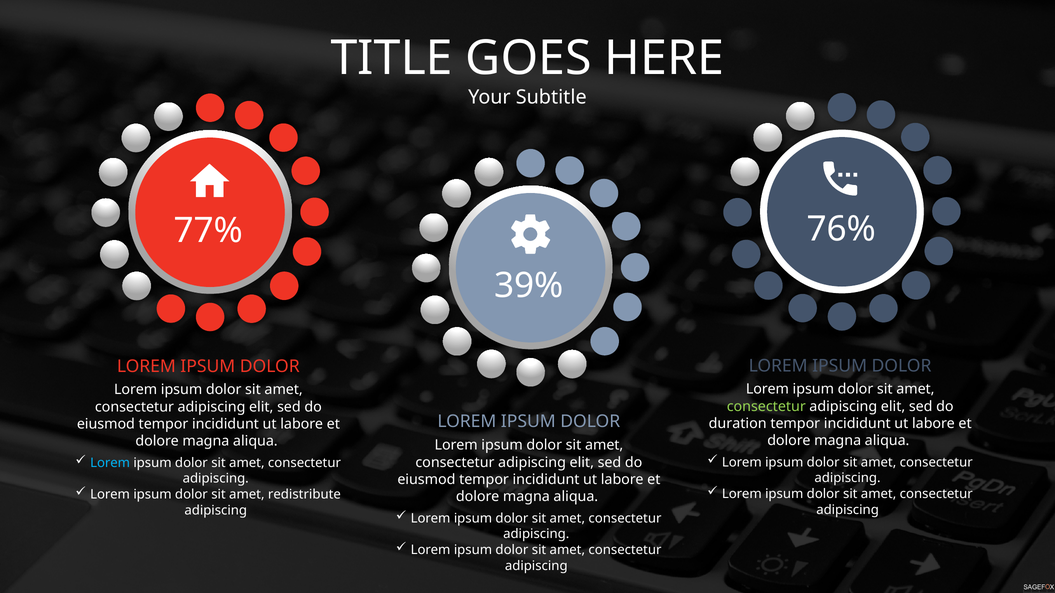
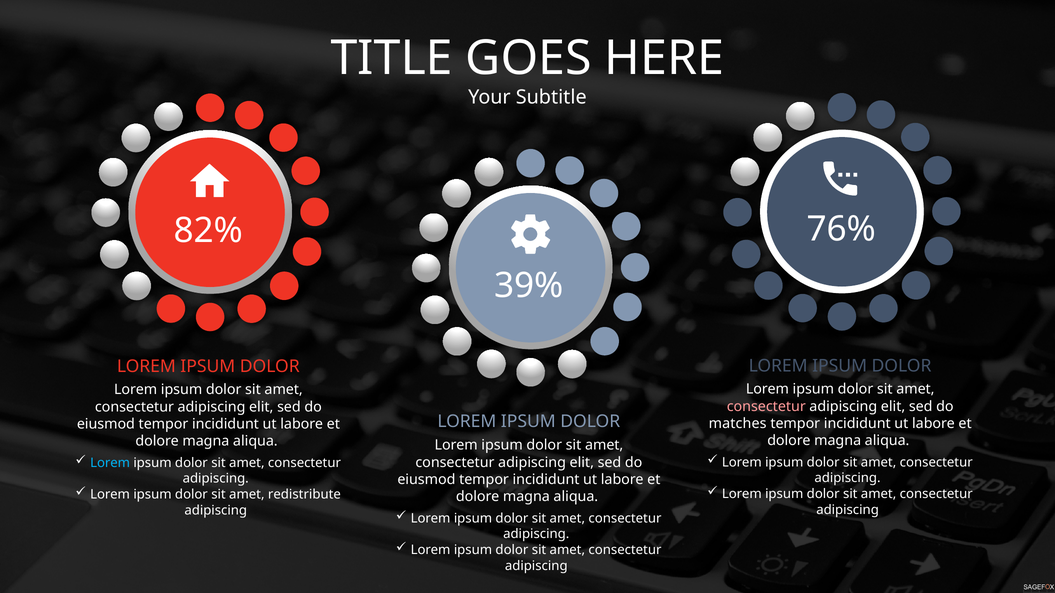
77%: 77% -> 82%
consectetur at (766, 407) colour: light green -> pink
duration: duration -> matches
